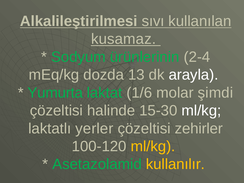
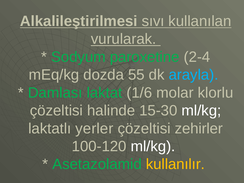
kusamaz: kusamaz -> vurularak
ürünlerinin: ürünlerinin -> paroxetine
13: 13 -> 55
arayla colour: white -> light blue
Yumurta: Yumurta -> Damlası
şimdi: şimdi -> klorlu
ml/kg at (153, 146) colour: yellow -> white
